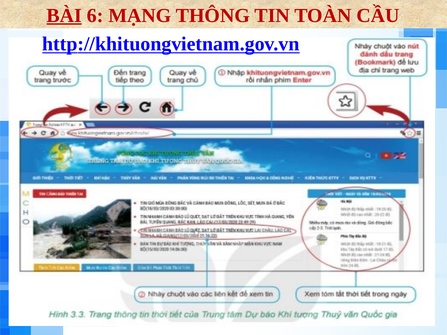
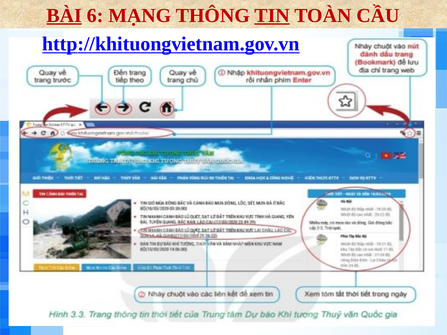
TIN underline: none -> present
